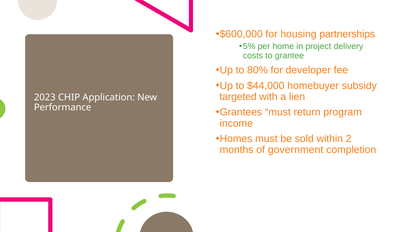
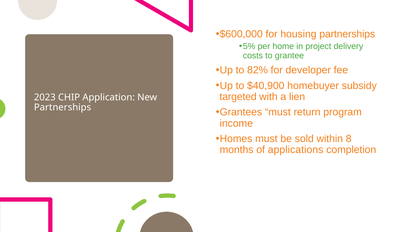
80%: 80% -> 82%
$44,000: $44,000 -> $40,900
Performance at (63, 108): Performance -> Partnerships
2: 2 -> 8
government: government -> applications
